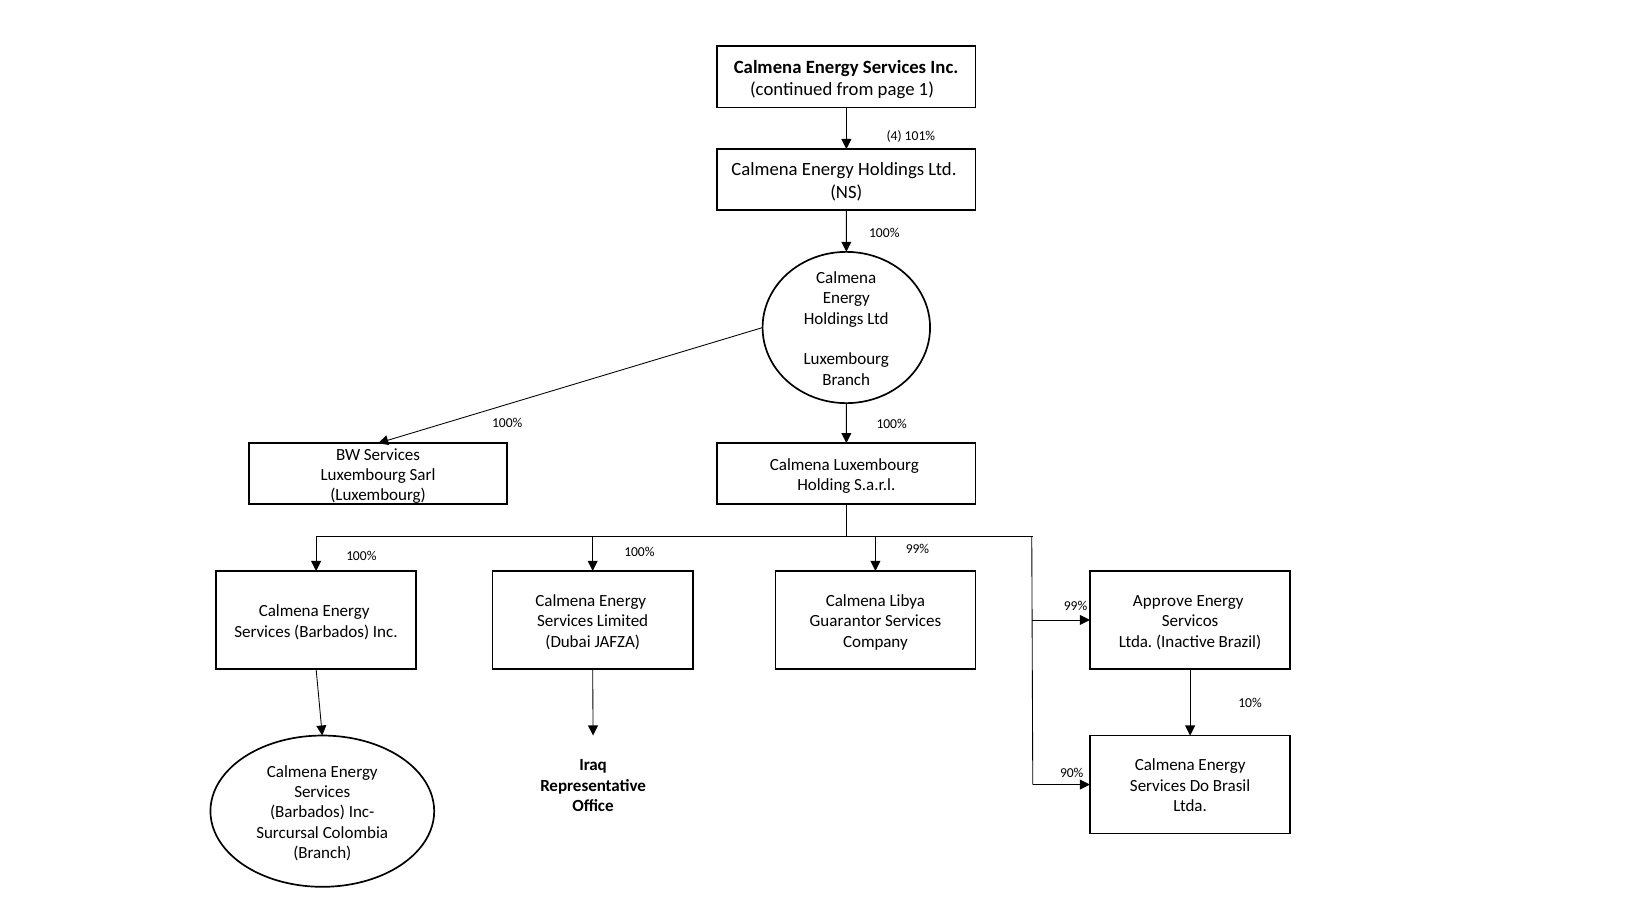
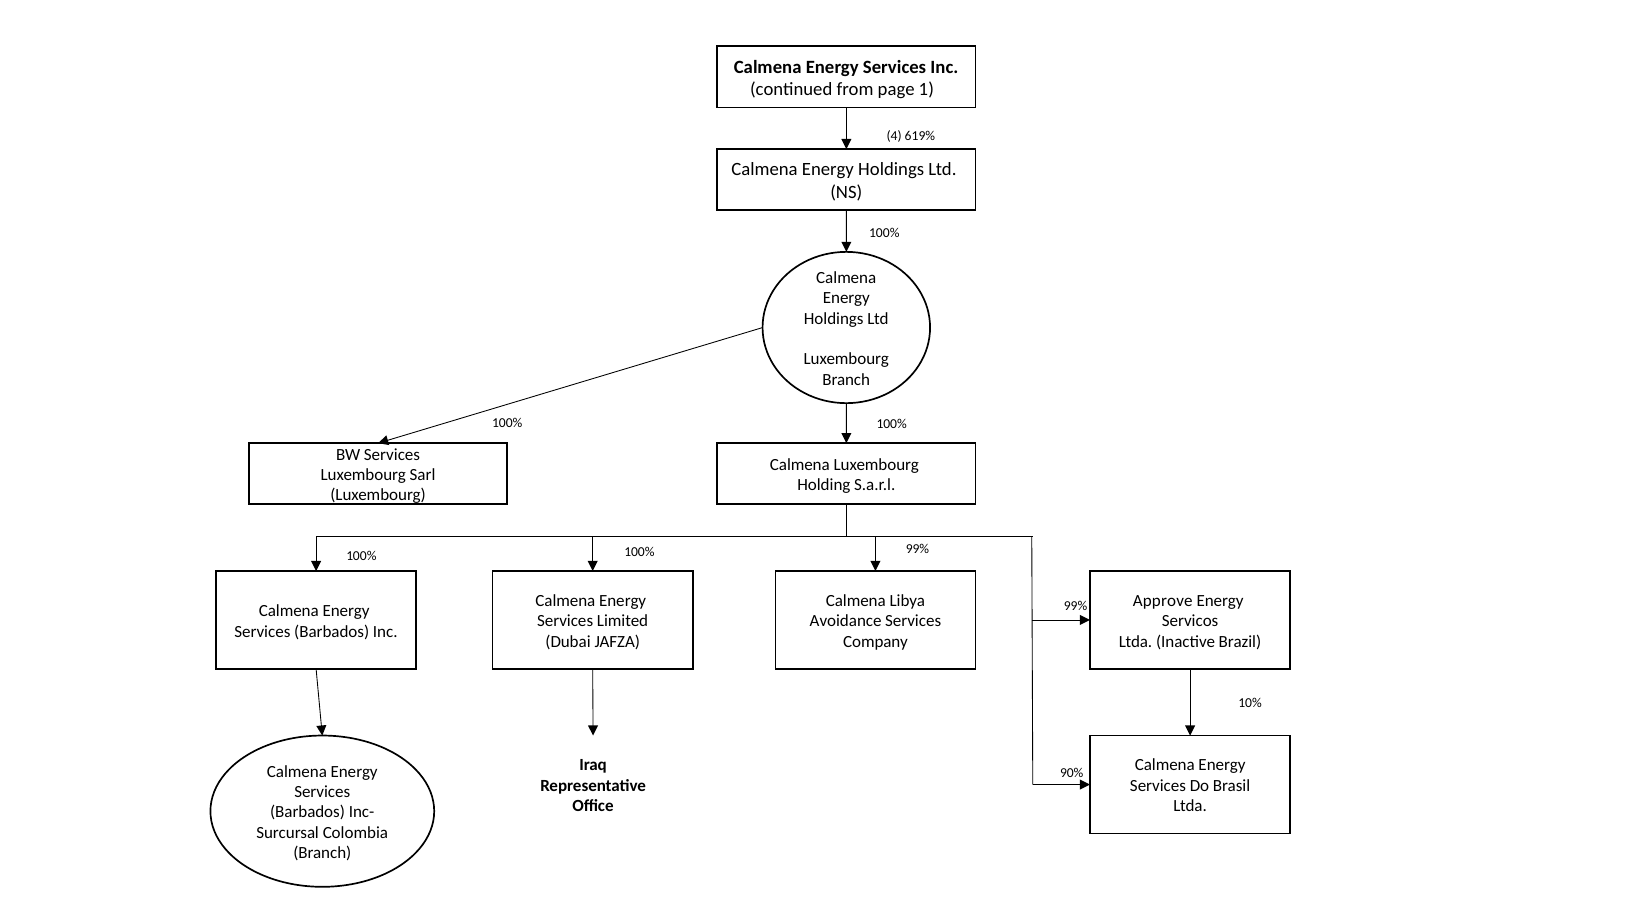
101%: 101% -> 619%
Guarantor: Guarantor -> Avoidance
